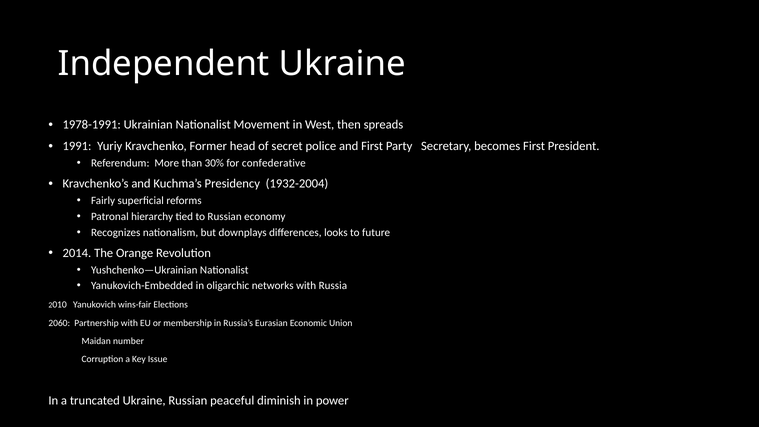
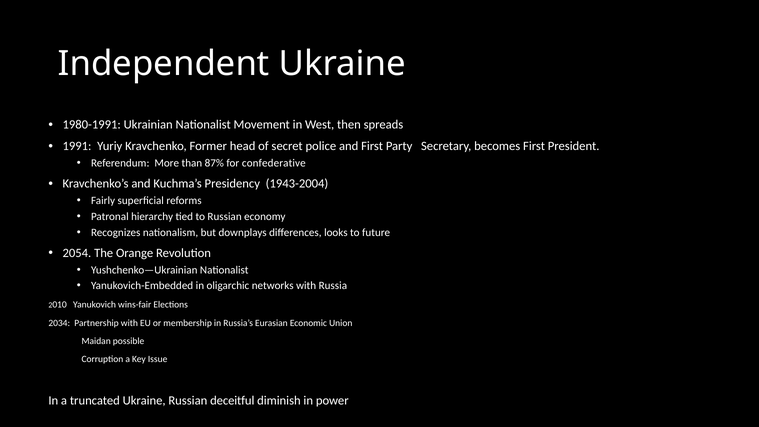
1978-1991: 1978-1991 -> 1980-1991
30%: 30% -> 87%
1932-2004: 1932-2004 -> 1943-2004
2014: 2014 -> 2054
2060: 2060 -> 2034
number: number -> possible
peaceful: peaceful -> deceitful
